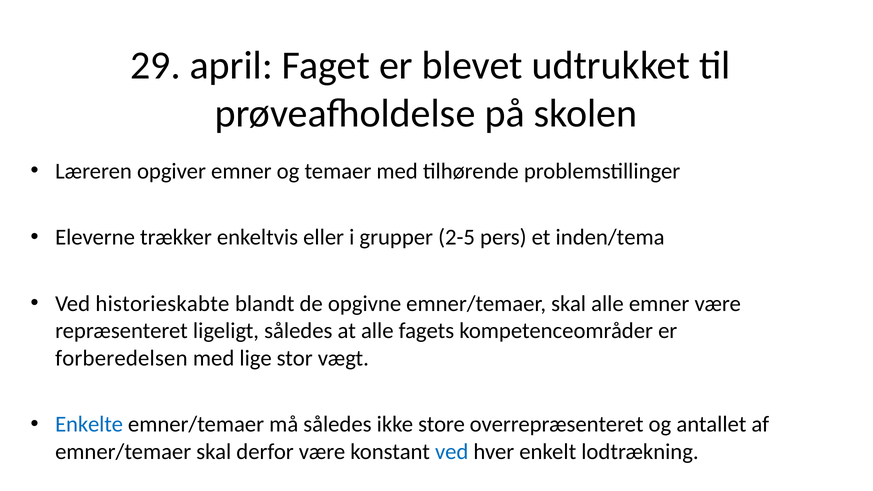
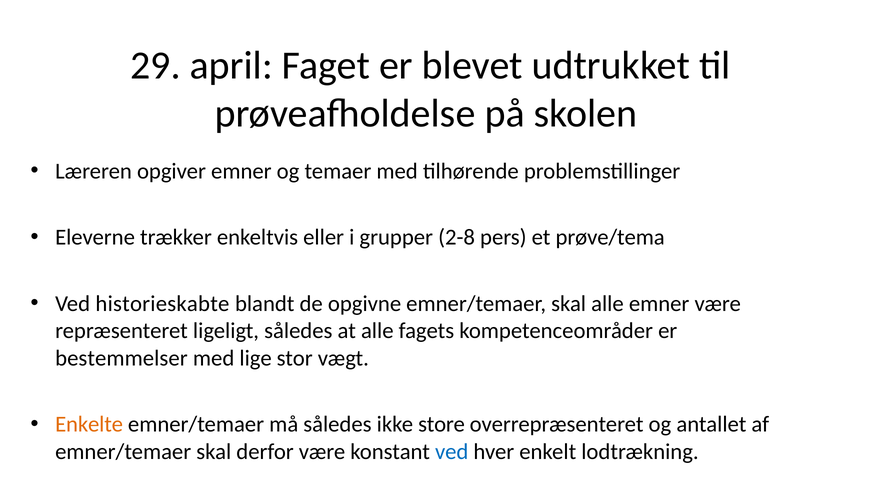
2-5: 2-5 -> 2-8
inden/tema: inden/tema -> prøve/tema
forberedelsen: forberedelsen -> bestemmelser
Enkelte colour: blue -> orange
